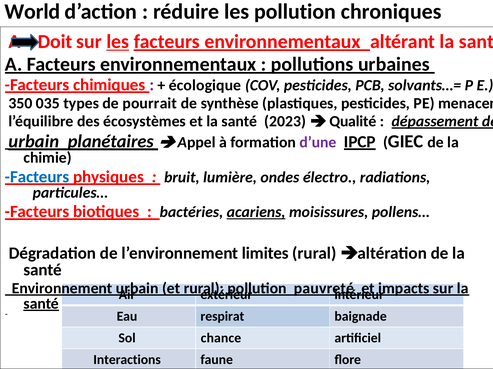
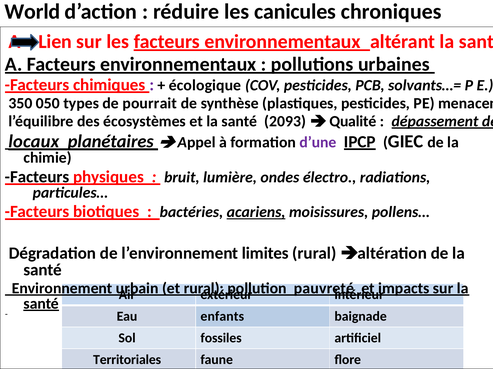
les pollution: pollution -> canicules
Doit: Doit -> Lien
les at (118, 42) underline: present -> none
035: 035 -> 050
2023: 2023 -> 2093
urbain at (34, 142): urbain -> locaux
Facteurs at (37, 177) colour: blue -> black
respirat: respirat -> enfants
chance: chance -> fossiles
Interactions: Interactions -> Territoriales
